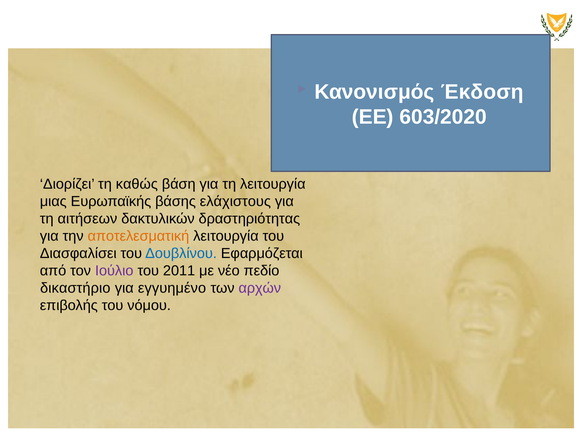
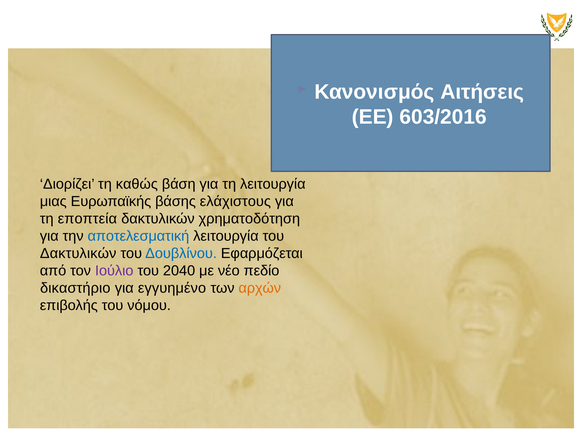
Έκδοση: Έκδοση -> Αιτήσεις
603/2020: 603/2020 -> 603/2016
αιτήσεων: αιτήσεων -> εποπτεία
δραστηριότητας: δραστηριότητας -> χρηματοδότηση
αποτελεσματική colour: orange -> blue
Διασφαλίσει at (78, 254): Διασφαλίσει -> Δακτυλικών
2011: 2011 -> 2040
αρχών colour: purple -> orange
